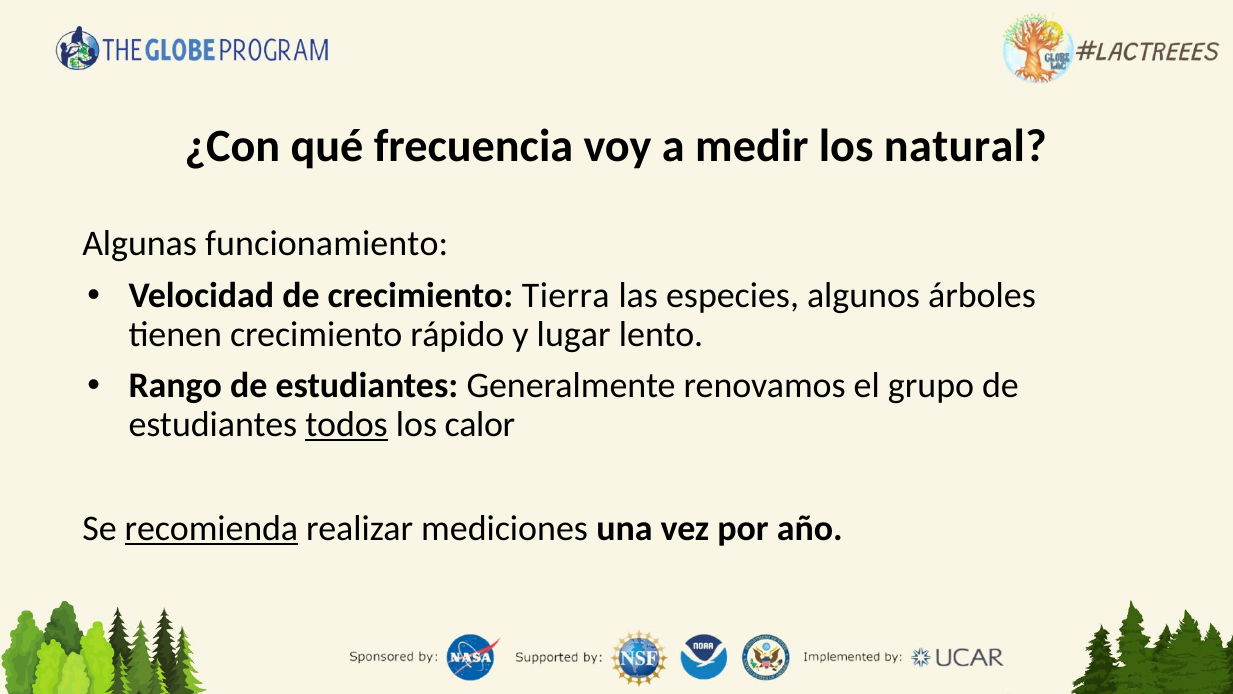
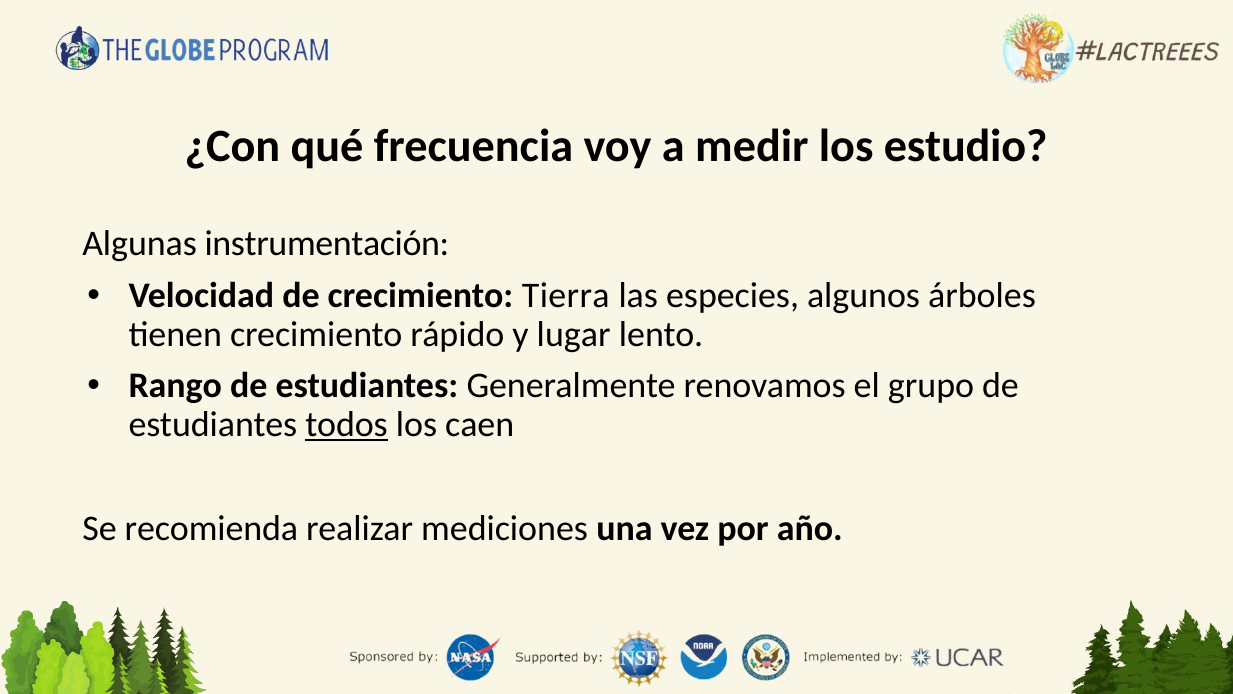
natural: natural -> estudio
funcionamiento: funcionamiento -> instrumentación
calor: calor -> caen
recomienda underline: present -> none
